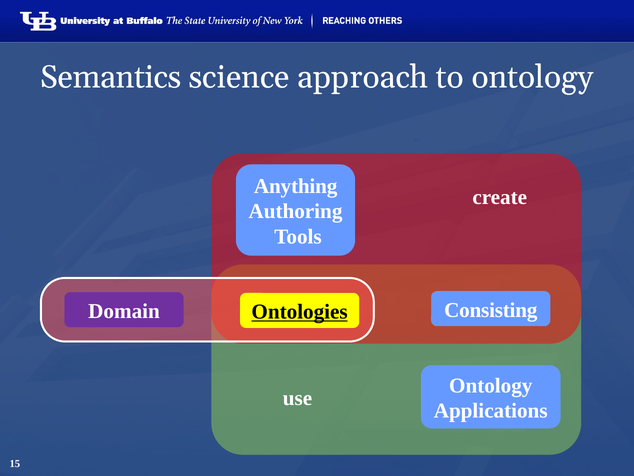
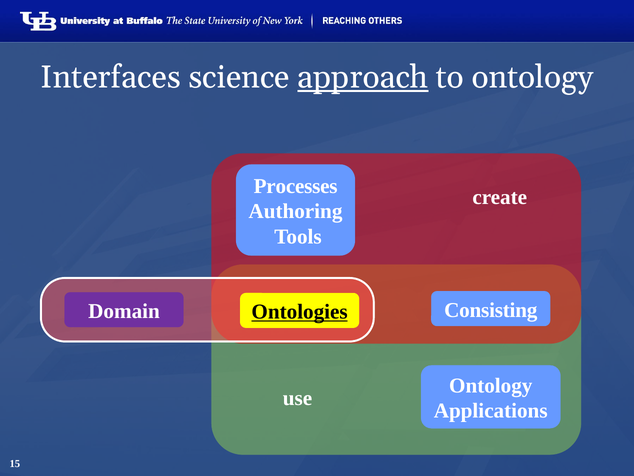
Semantics: Semantics -> Interfaces
approach underline: none -> present
Anything: Anything -> Processes
